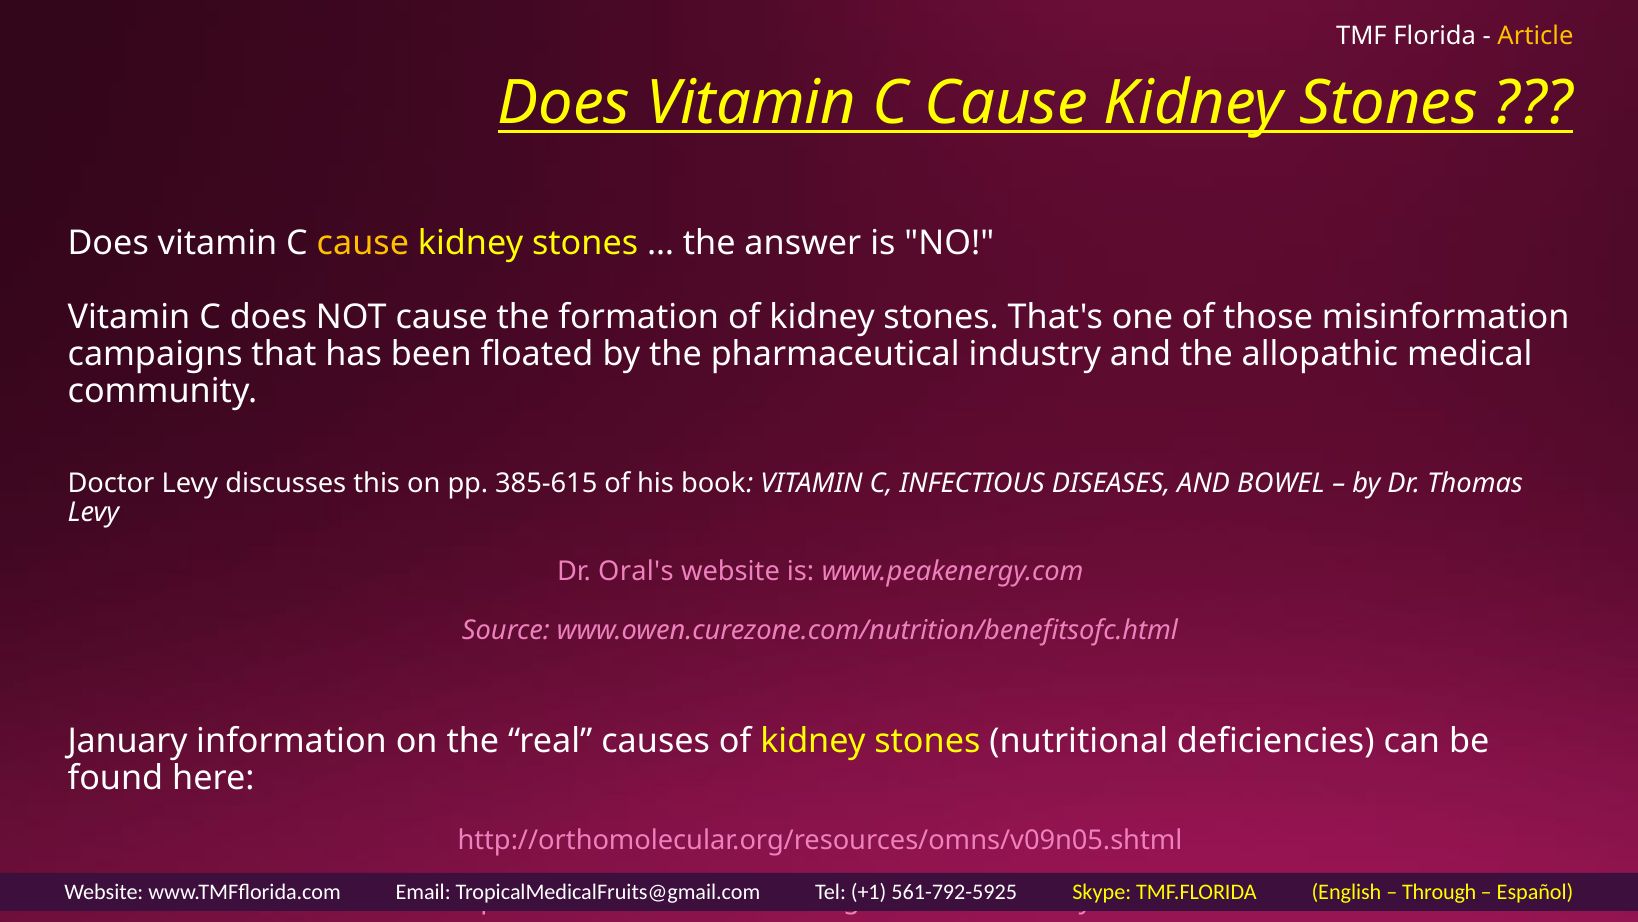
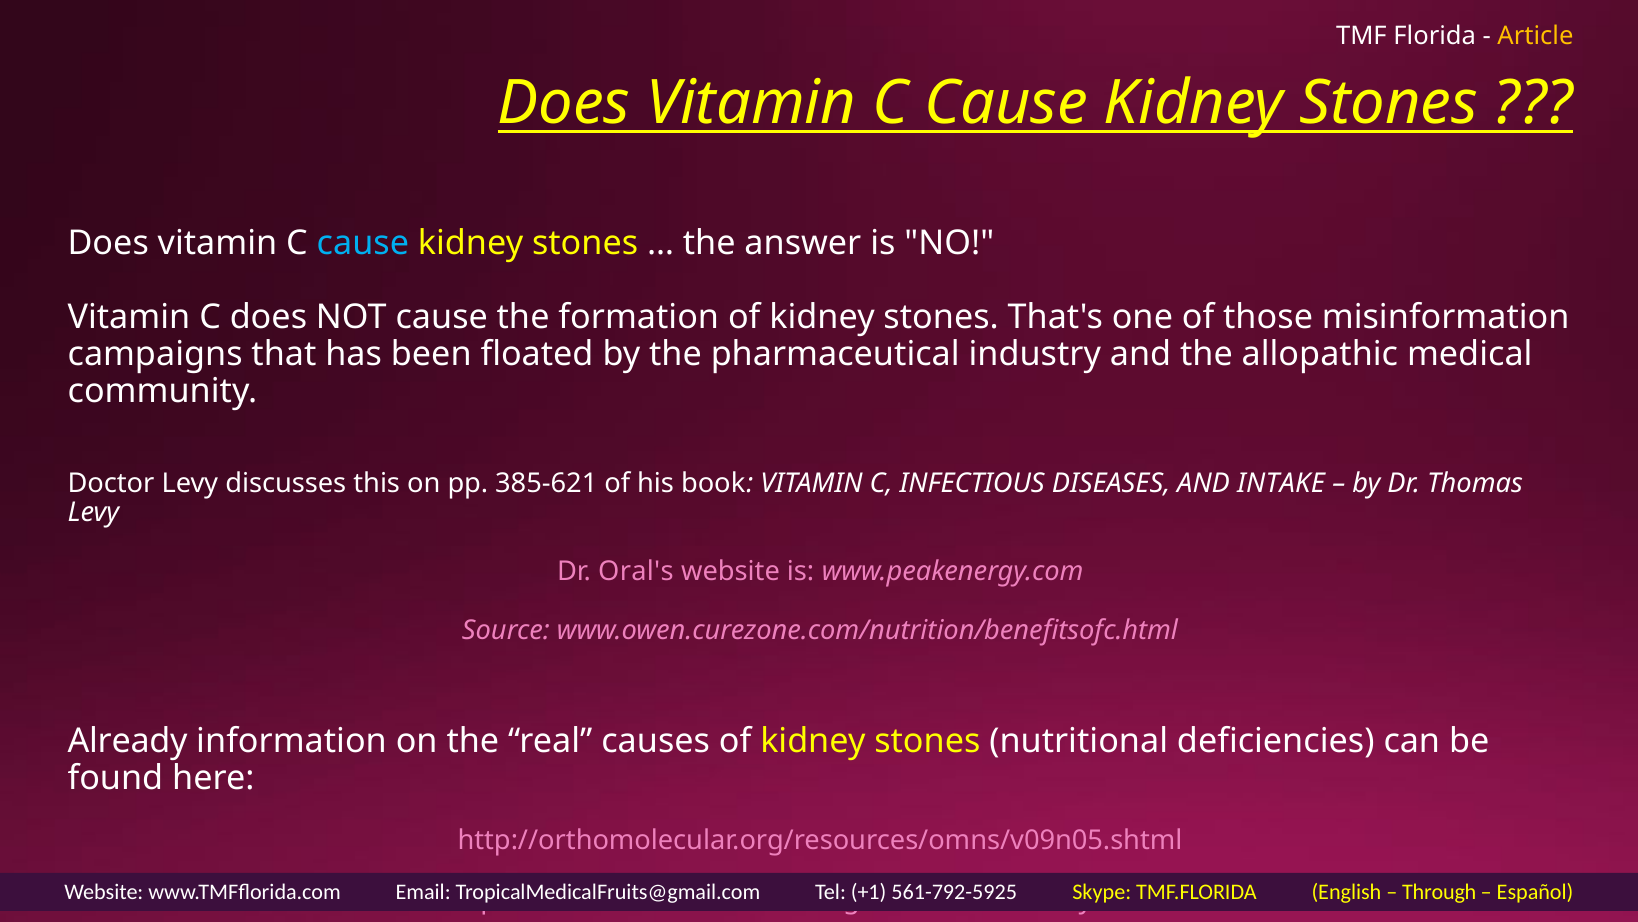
cause at (363, 243) colour: yellow -> light blue
385-615: 385-615 -> 385-621
BOWEL: BOWEL -> INTAKE
January: January -> Already
